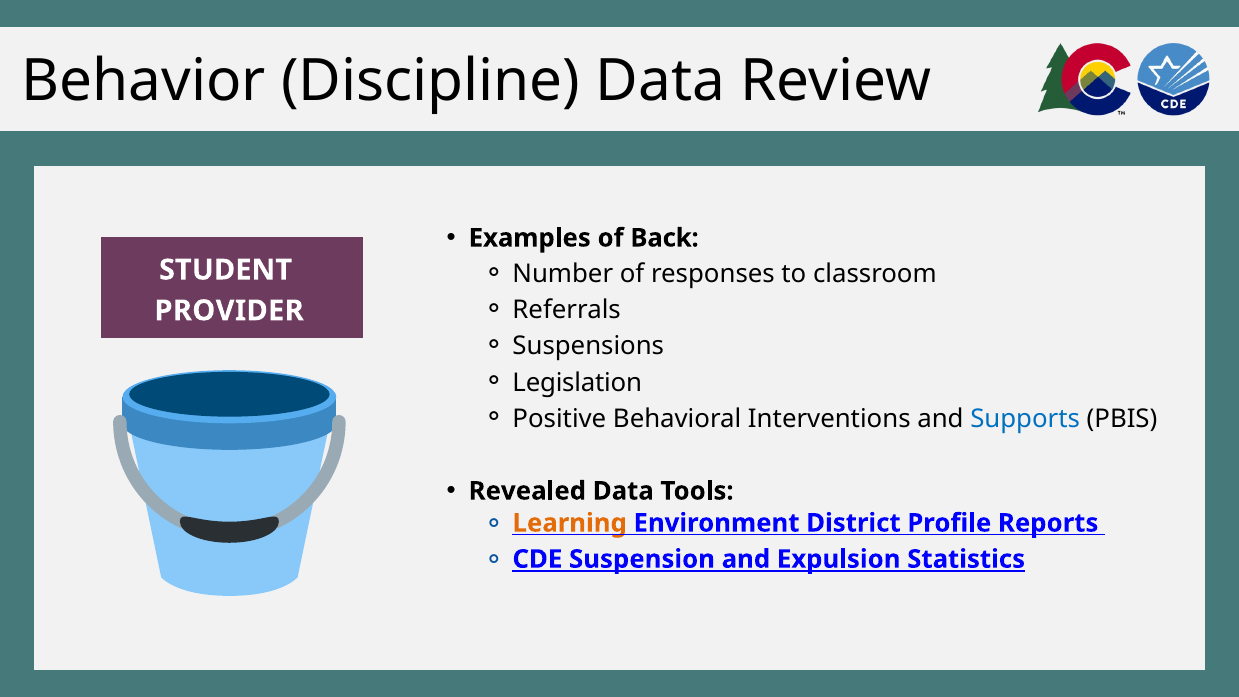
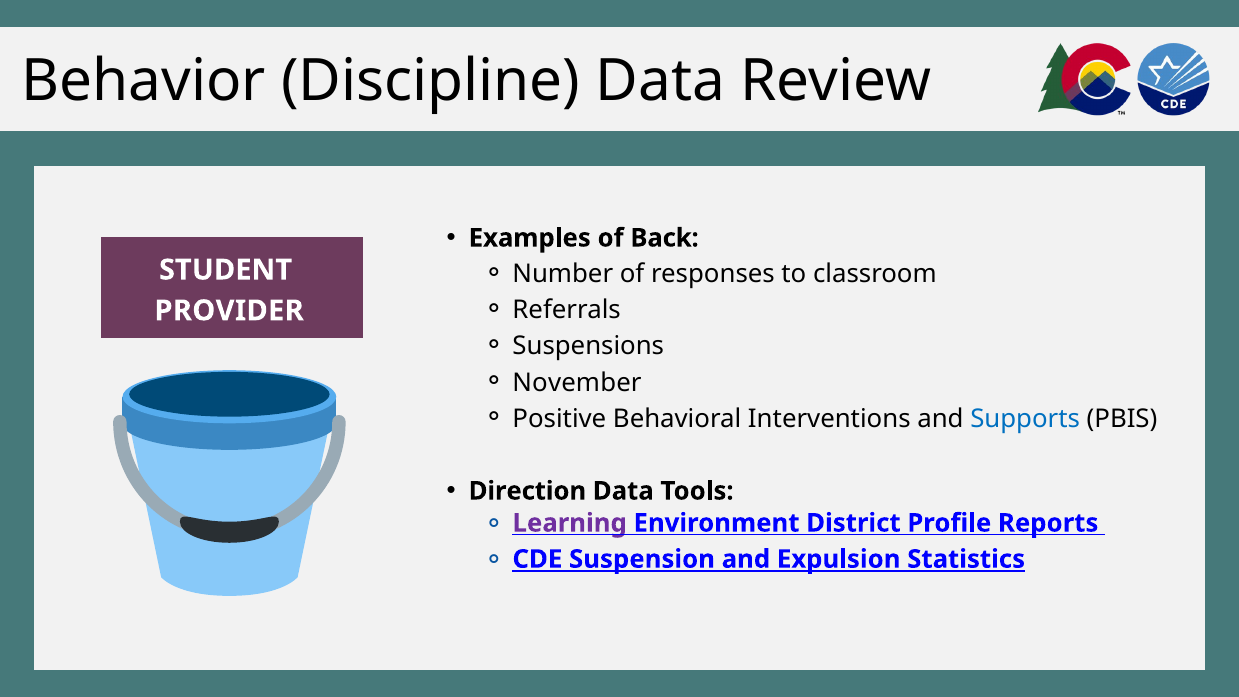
Legislation: Legislation -> November
Revealed: Revealed -> Direction
Learning colour: orange -> purple
